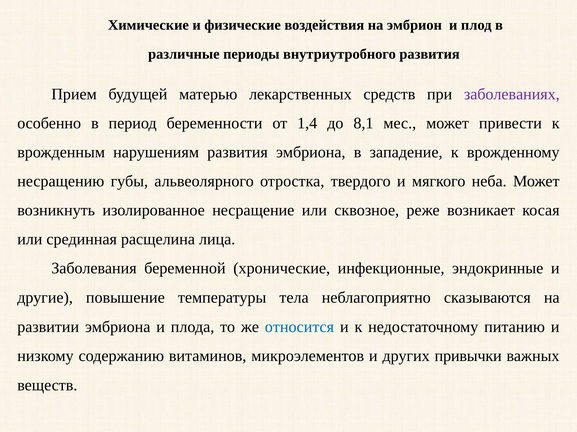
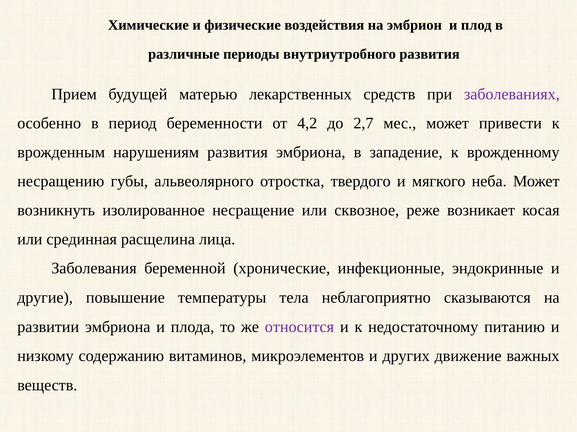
1,4: 1,4 -> 4,2
8,1: 8,1 -> 2,7
относится colour: blue -> purple
привычки: привычки -> движение
